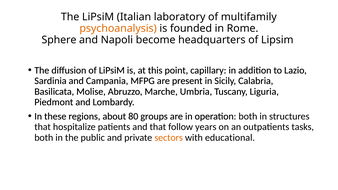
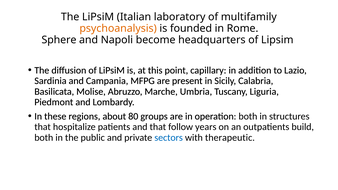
tasks: tasks -> build
sectors colour: orange -> blue
educational: educational -> therapeutic
